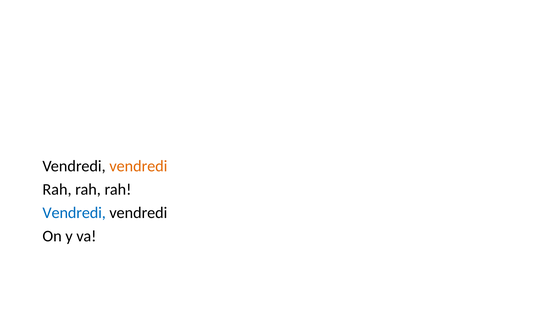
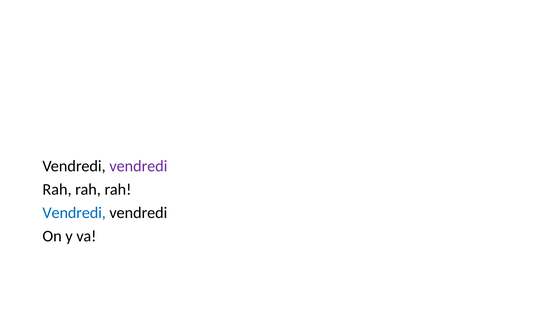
vendredi at (138, 166) colour: orange -> purple
